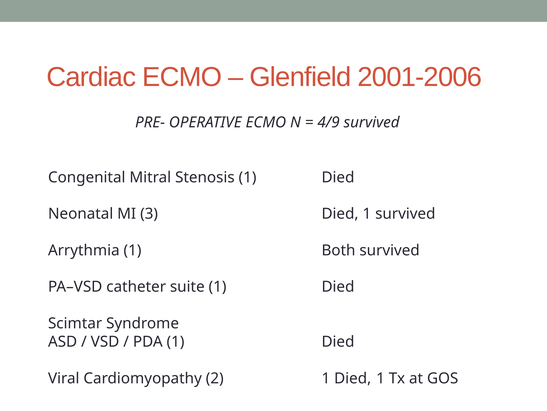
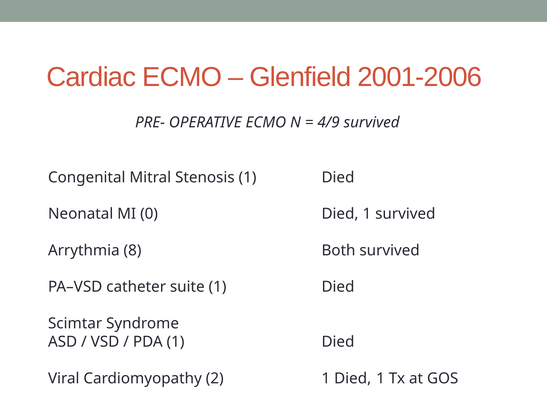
3: 3 -> 0
Arrythmia 1: 1 -> 8
